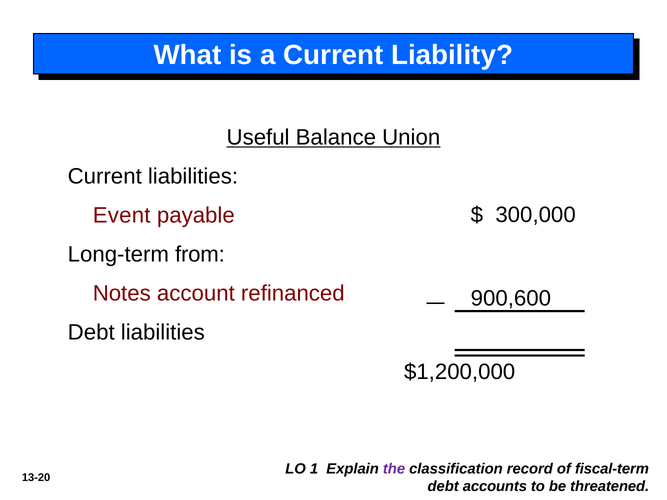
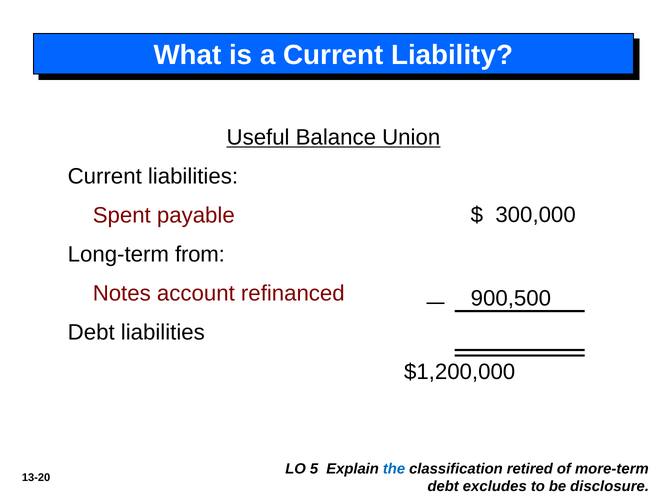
Event: Event -> Spent
900,600: 900,600 -> 900,500
1: 1 -> 5
the colour: purple -> blue
record: record -> retired
fiscal-term: fiscal-term -> more-term
accounts: accounts -> excludes
threatened: threatened -> disclosure
